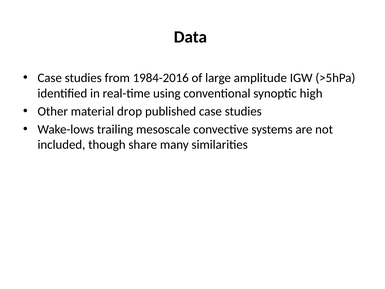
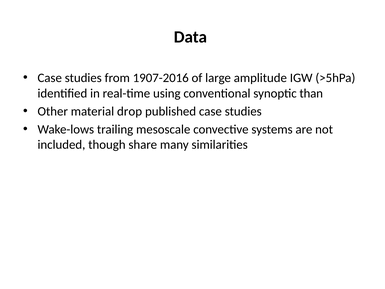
1984-2016: 1984-2016 -> 1907-2016
high: high -> than
